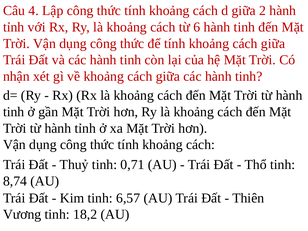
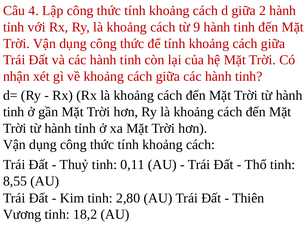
6: 6 -> 9
0,71: 0,71 -> 0,11
8,74: 8,74 -> 8,55
6,57: 6,57 -> 2,80
